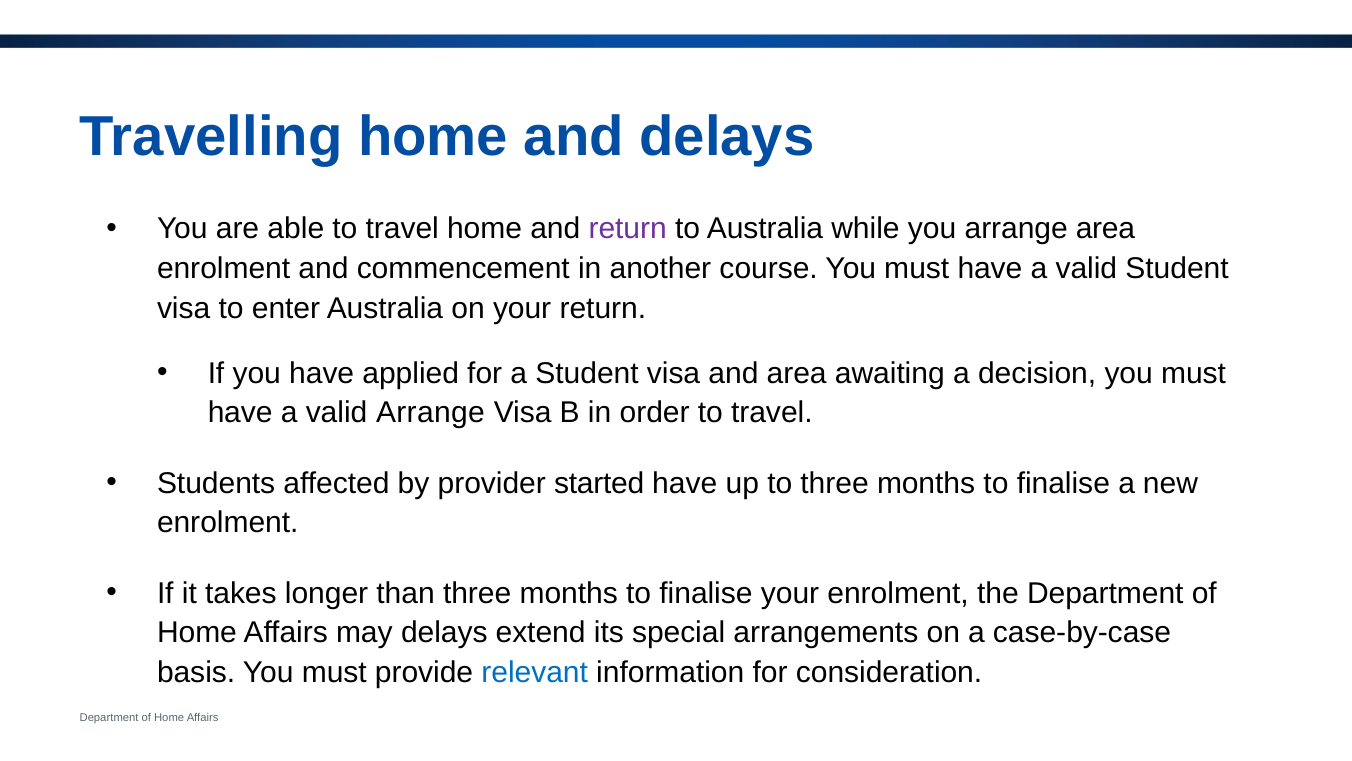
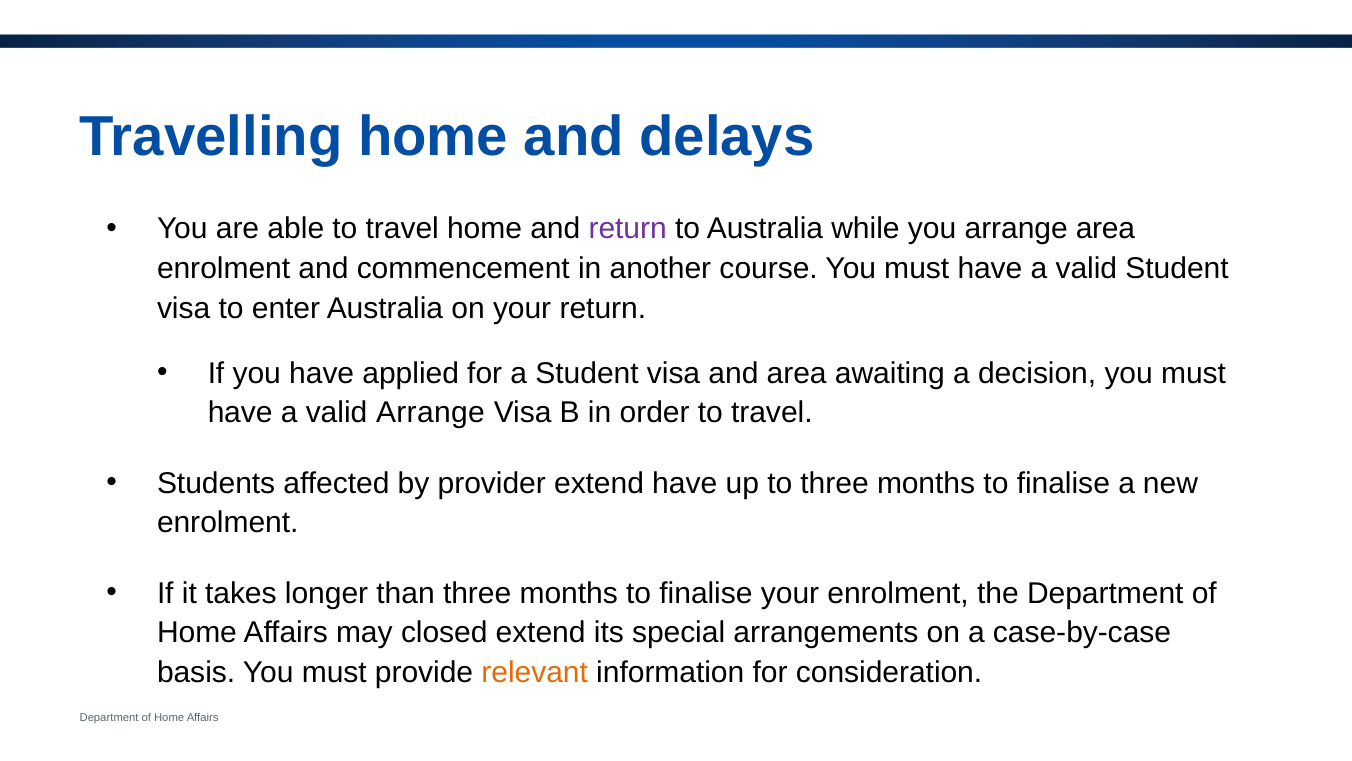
provider started: started -> extend
may delays: delays -> closed
relevant colour: blue -> orange
